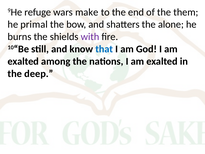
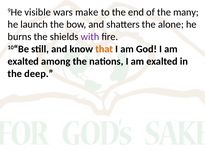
refuge: refuge -> visible
them: them -> many
primal: primal -> launch
that colour: blue -> orange
